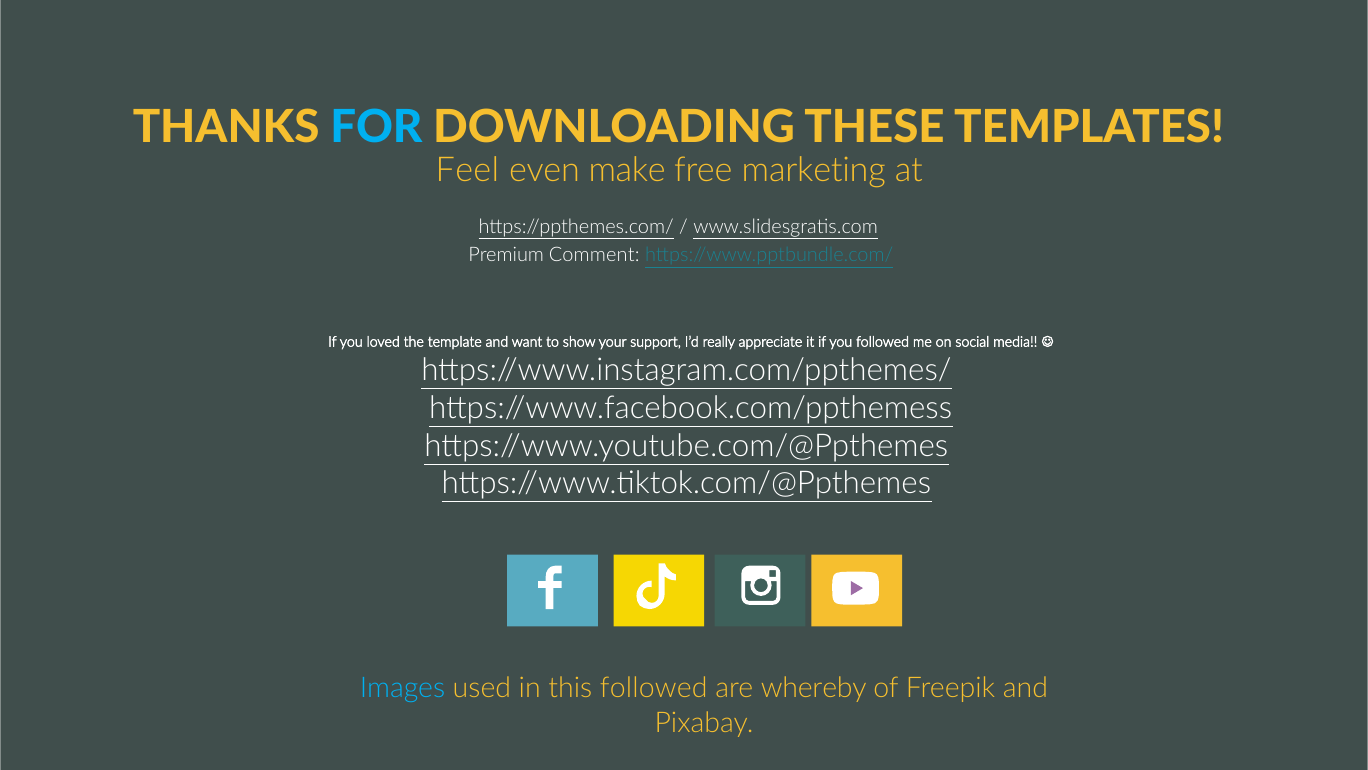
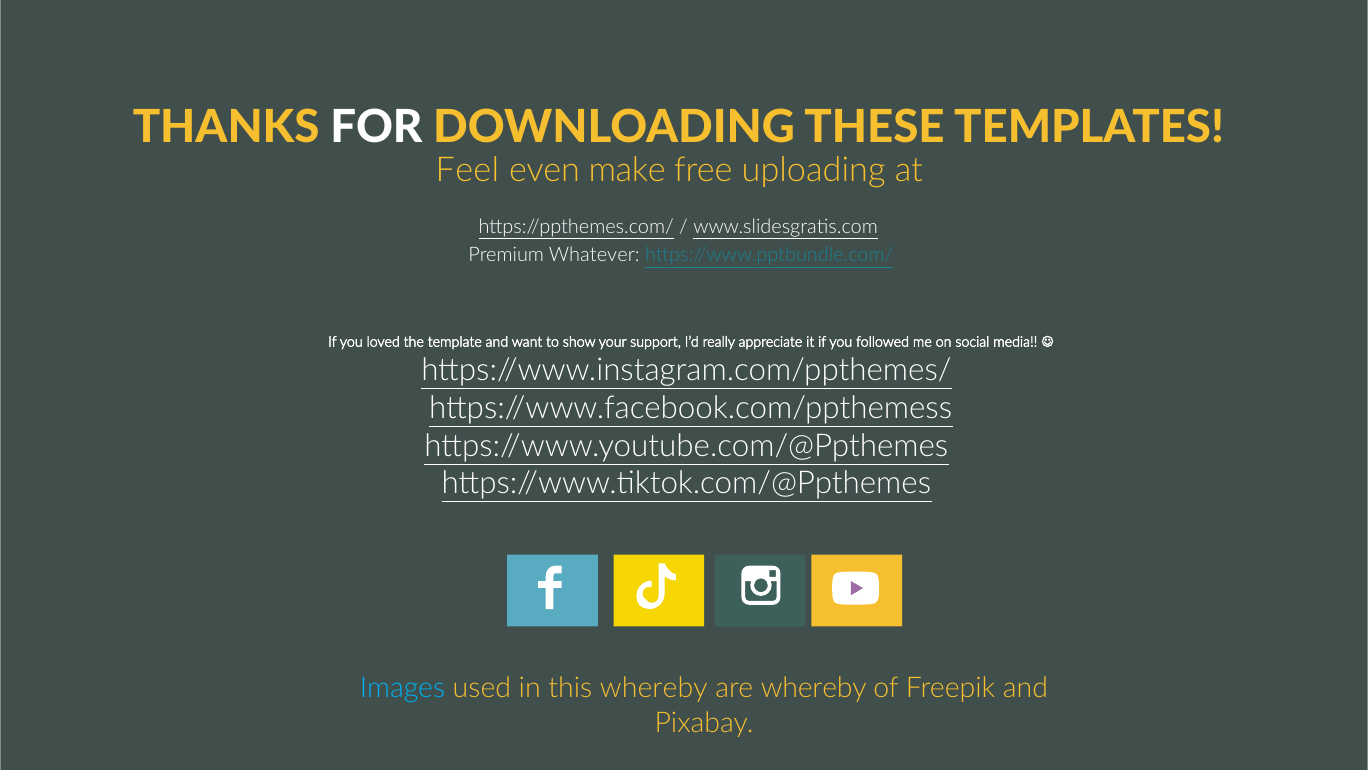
FOR colour: light blue -> white
marketing: marketing -> uploading
Comment: Comment -> Whatever
this followed: followed -> whereby
